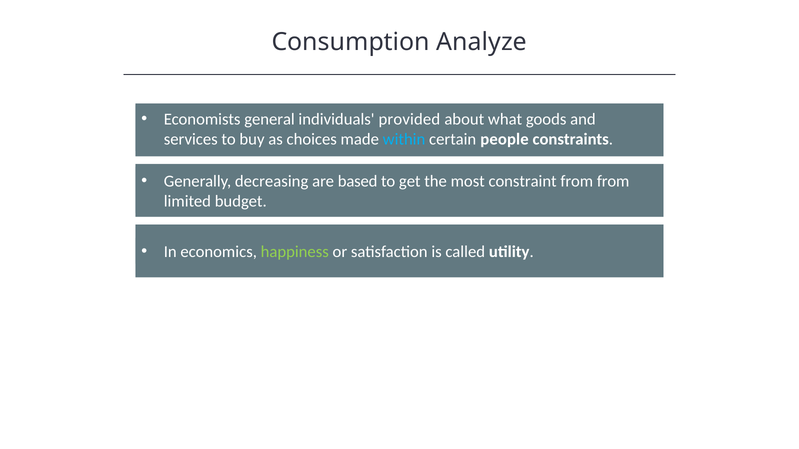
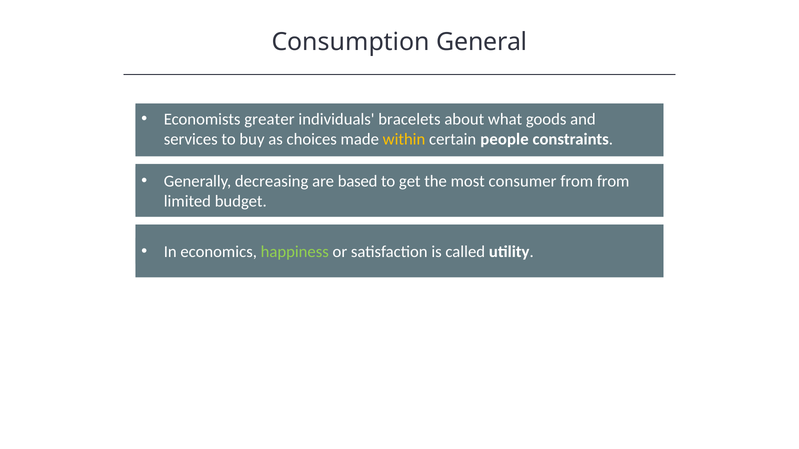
Analyze: Analyze -> General
general: general -> greater
provided: provided -> bracelets
within colour: light blue -> yellow
constraint: constraint -> consumer
